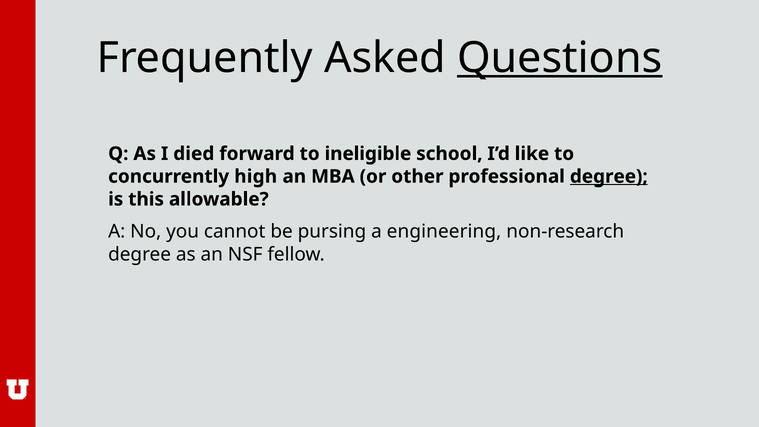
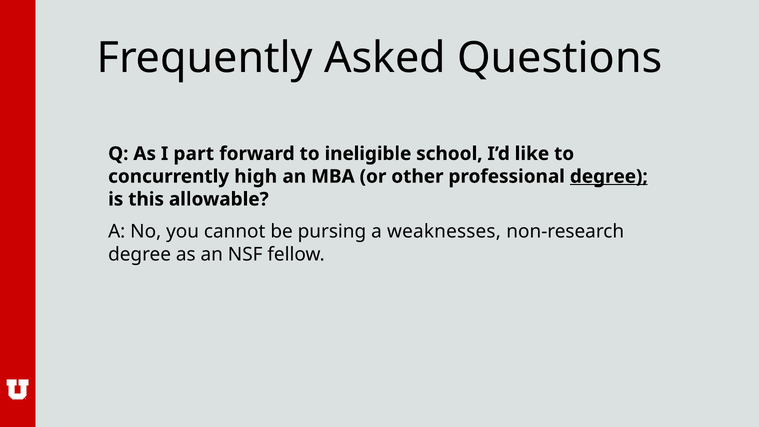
Questions underline: present -> none
died: died -> part
engineering: engineering -> weaknesses
